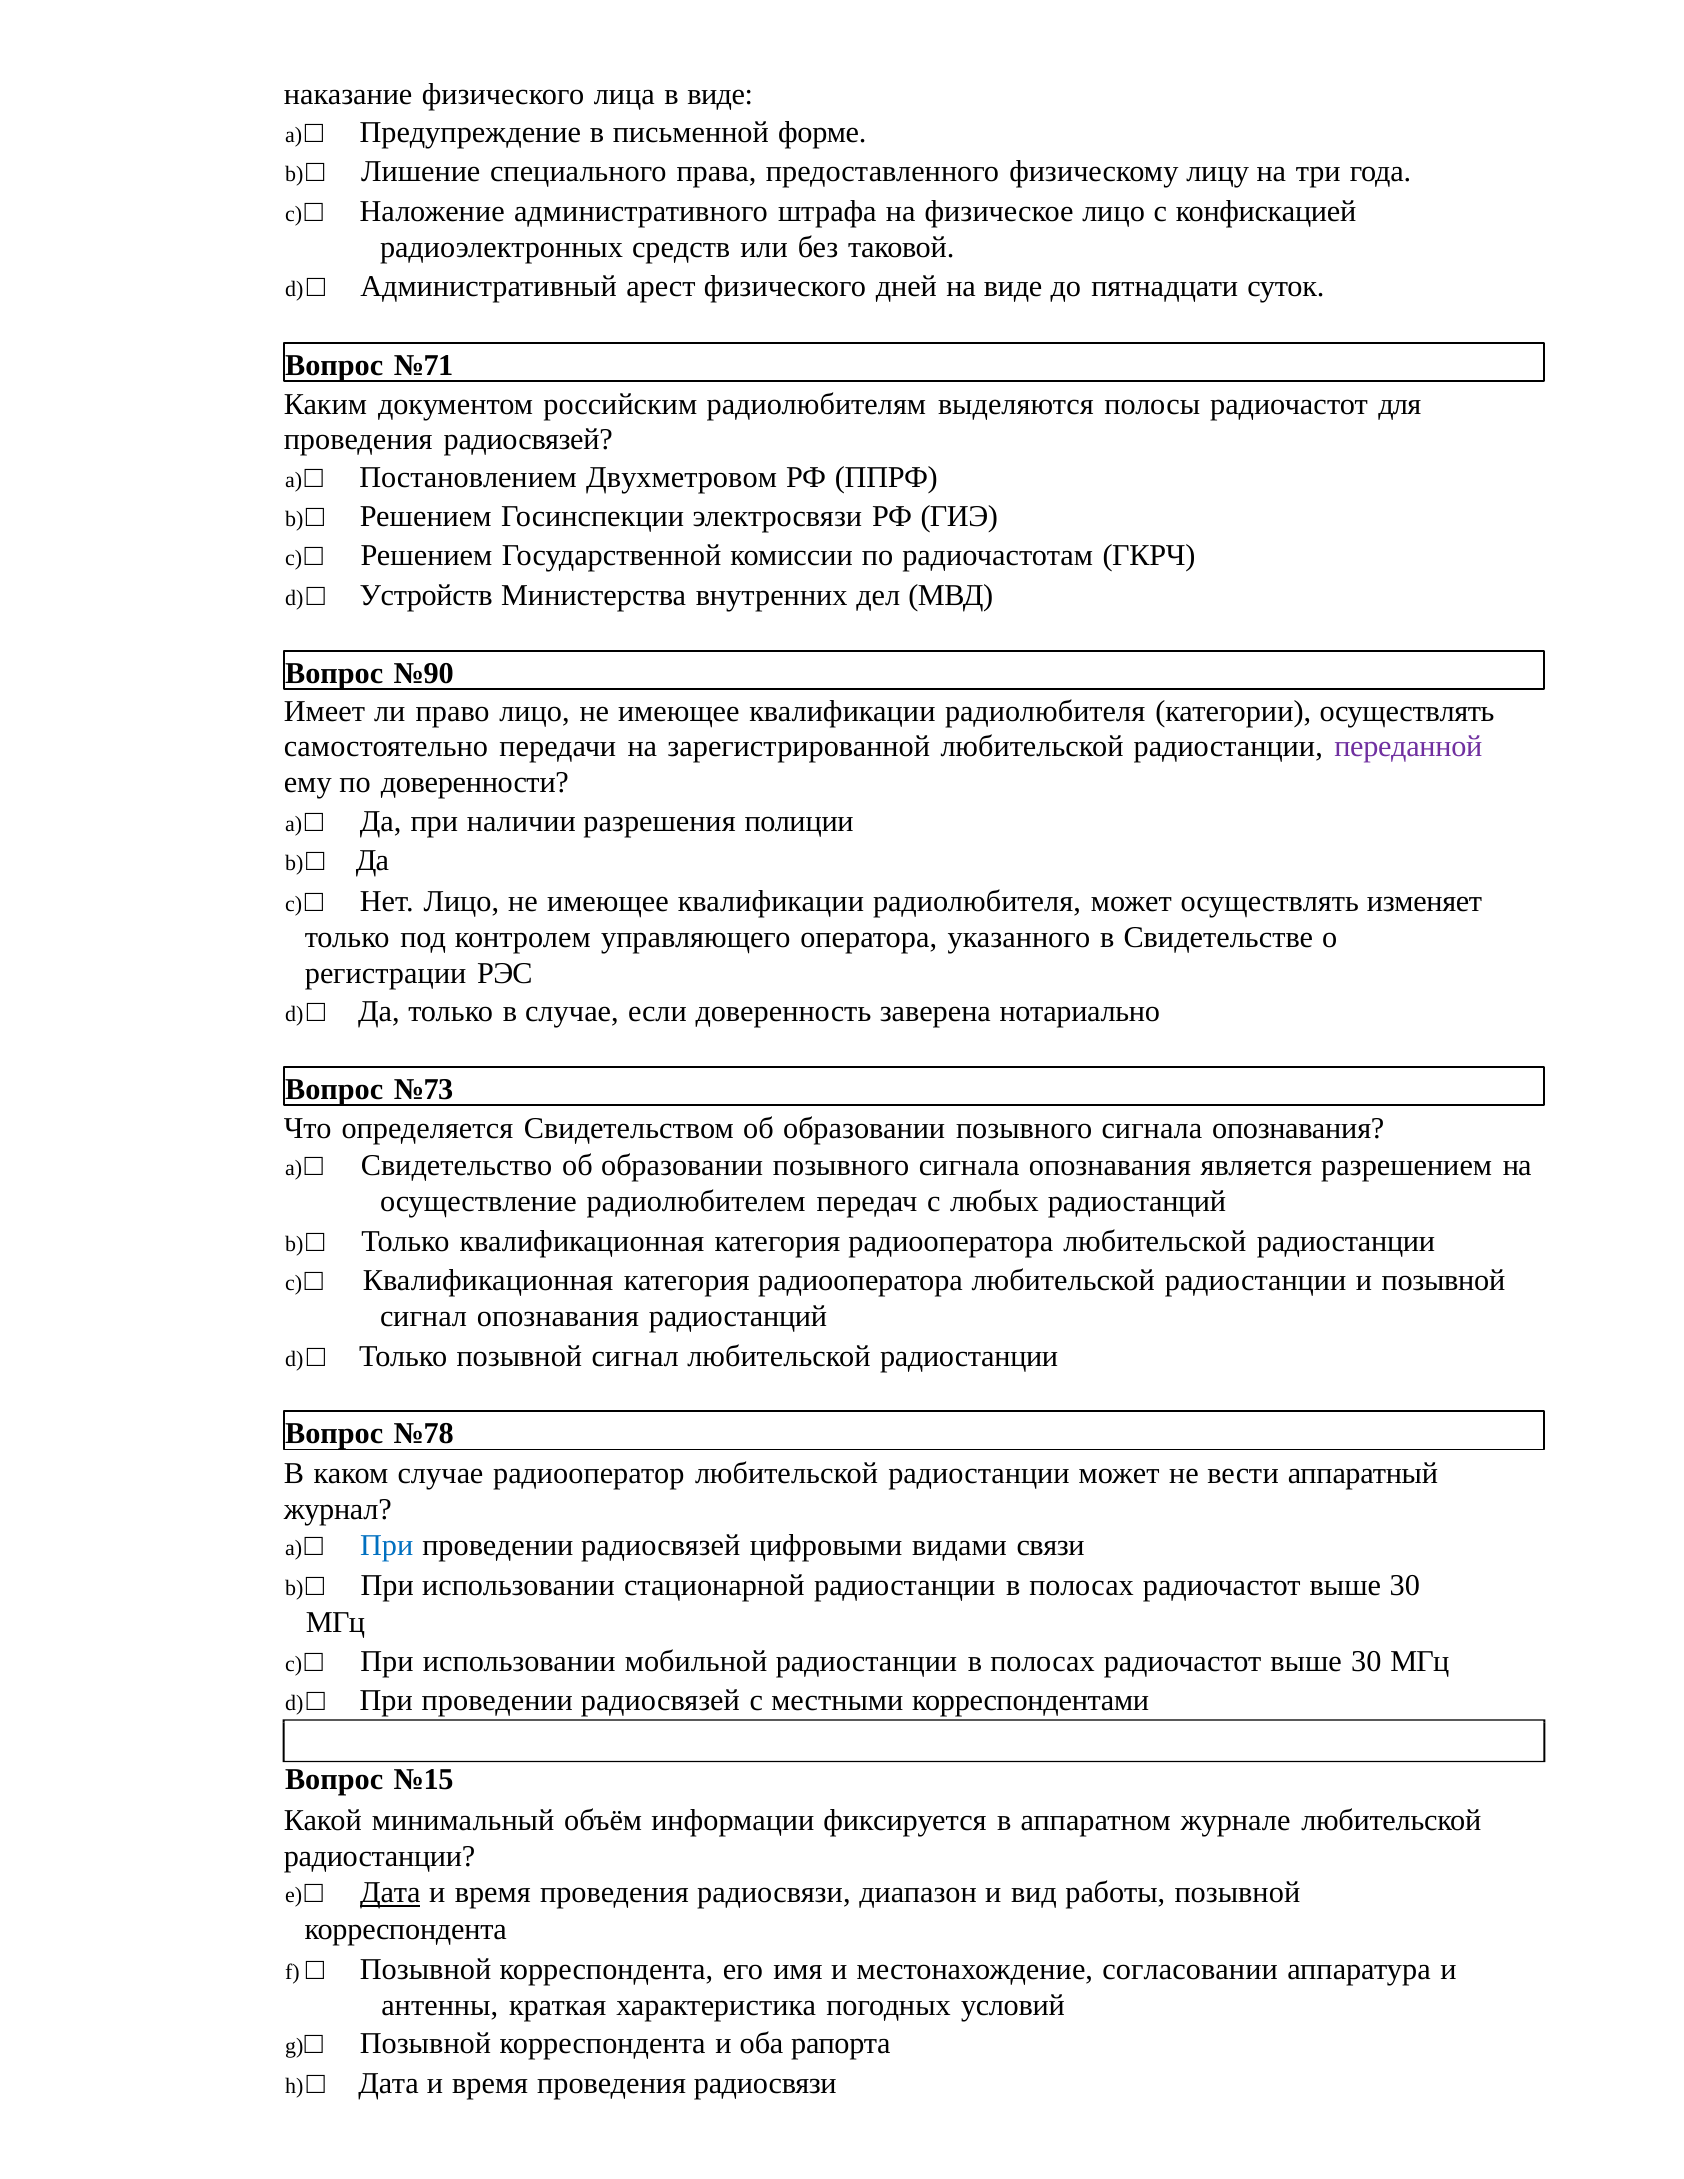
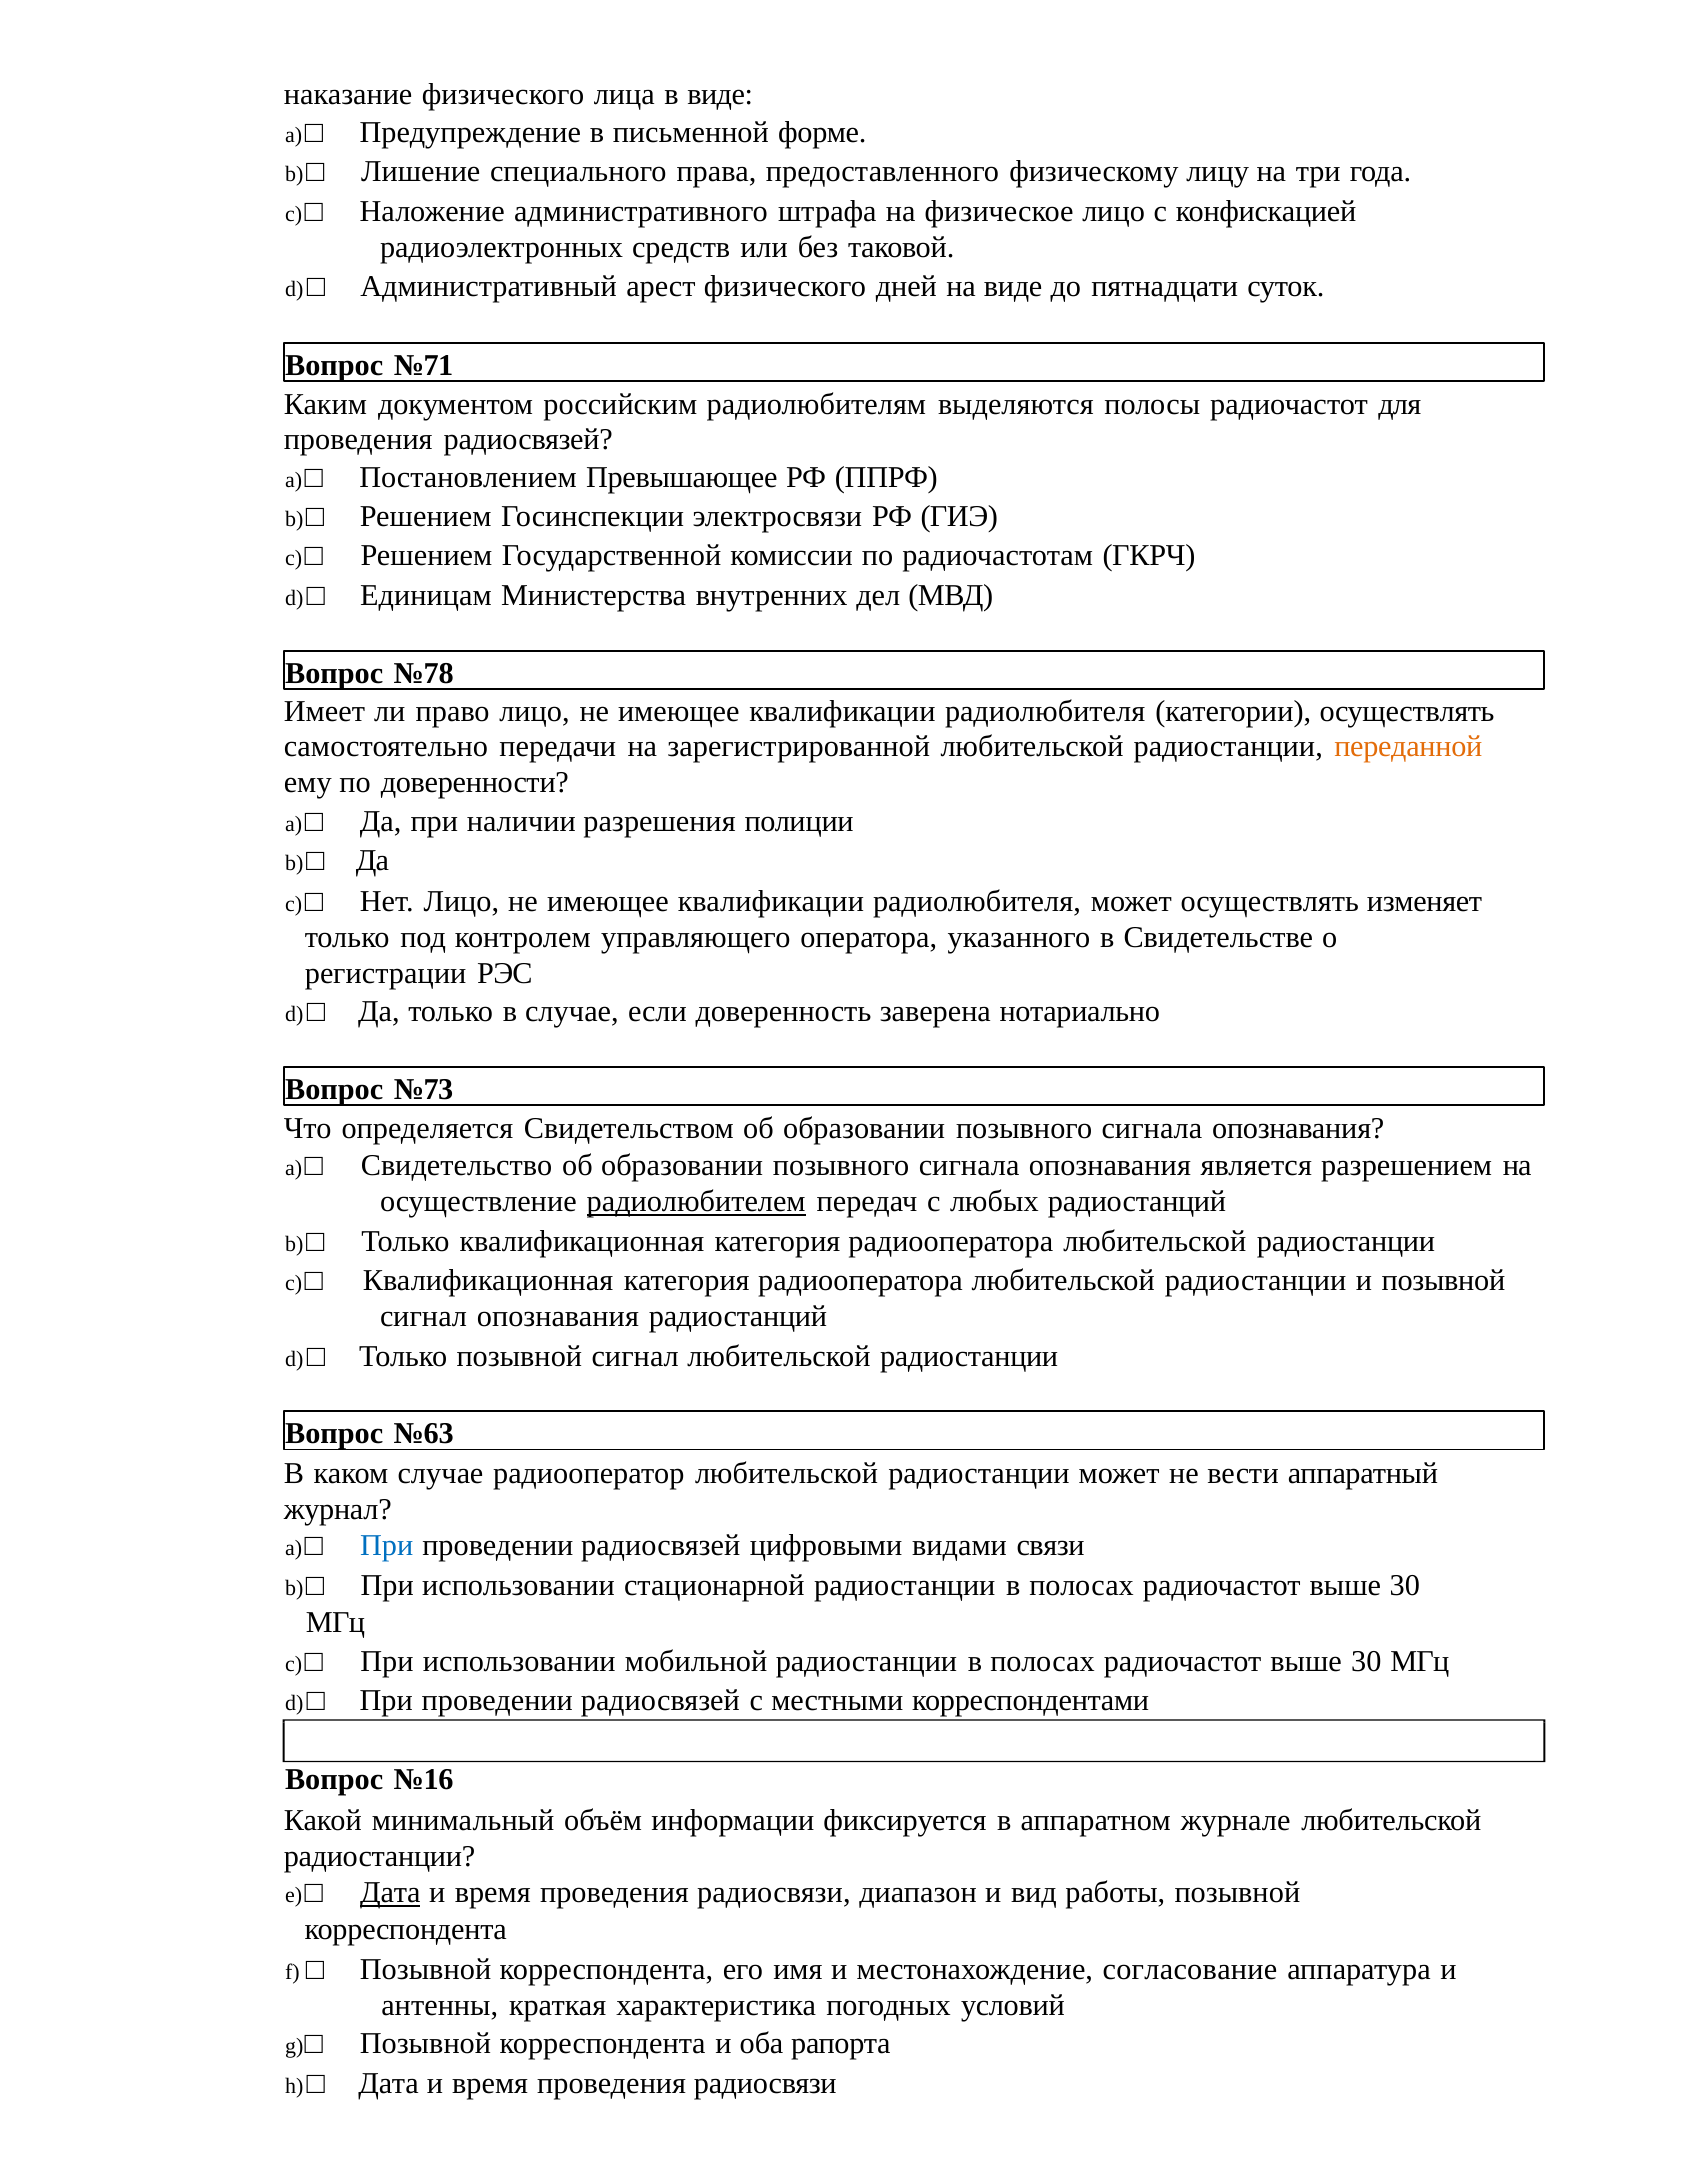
Двухметровом: Двухметровом -> Превышающее
Устройств: Устройств -> Единицам
№90: №90 -> №78
переданной colour: purple -> orange
радиолюбителем underline: none -> present
№78: №78 -> №63
№15: №15 -> №16
согласовании: согласовании -> согласование
